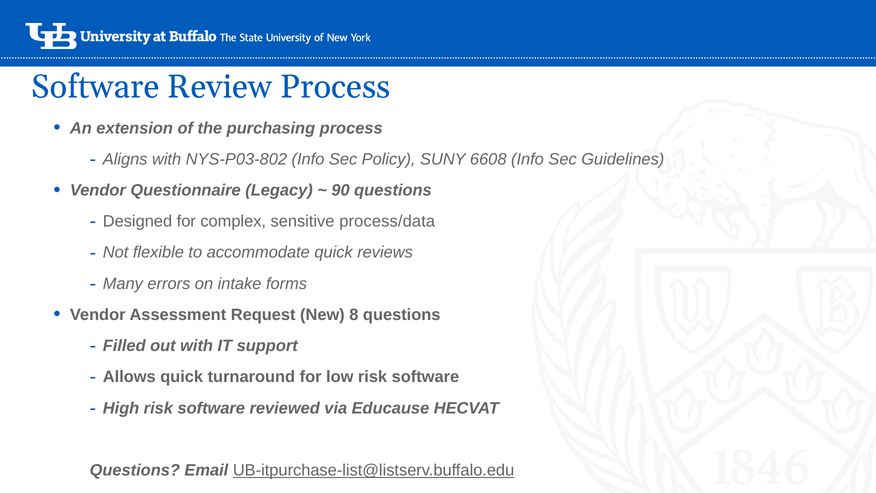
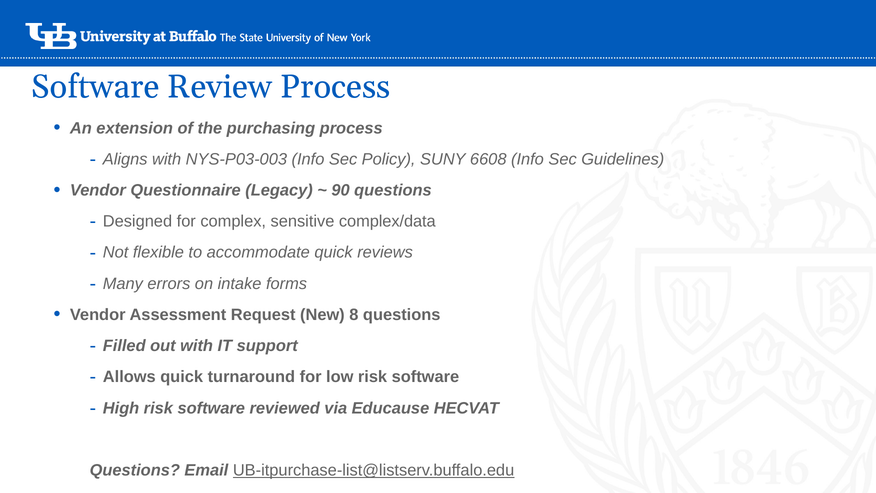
NYS-P03-802: NYS-P03-802 -> NYS-P03-003
process/data: process/data -> complex/data
